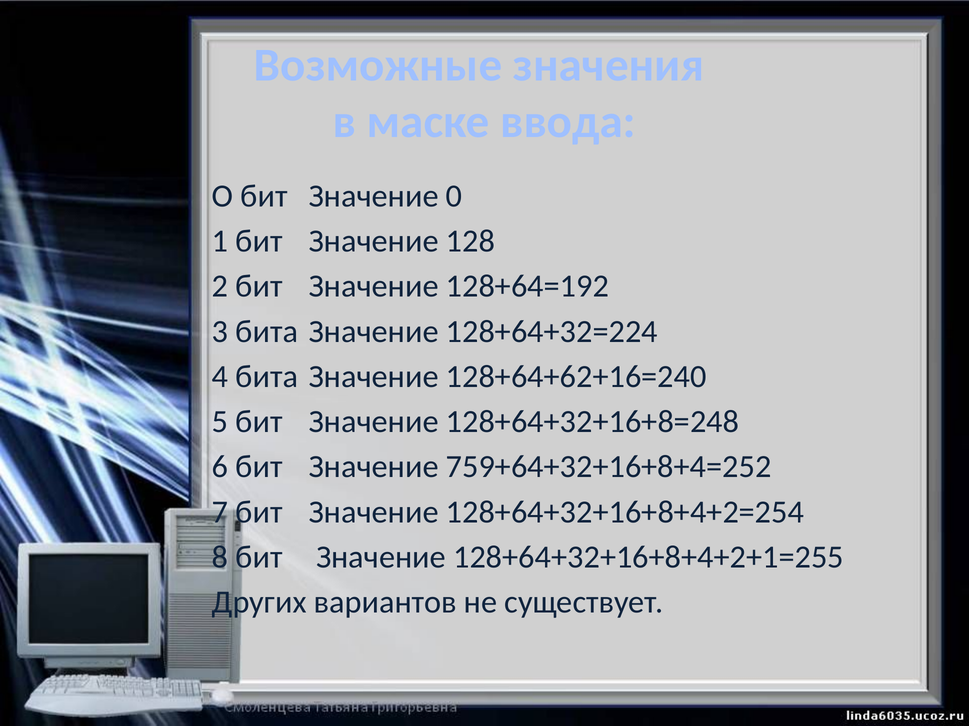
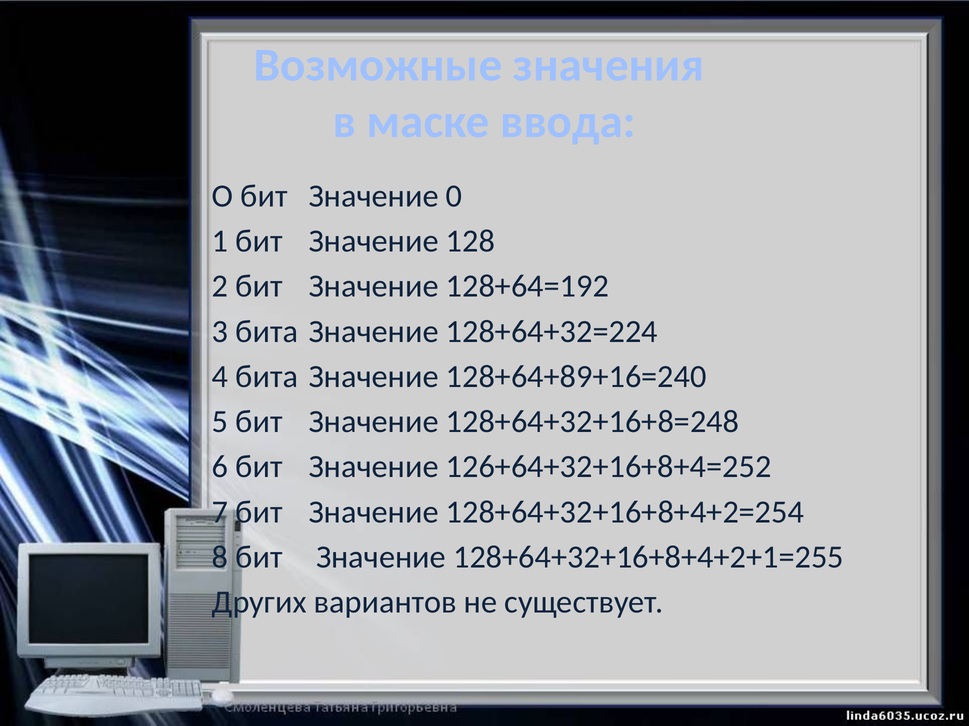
128+64+62+16=240: 128+64+62+16=240 -> 128+64+89+16=240
759+64+32+16+8+4=252: 759+64+32+16+8+4=252 -> 126+64+32+16+8+4=252
